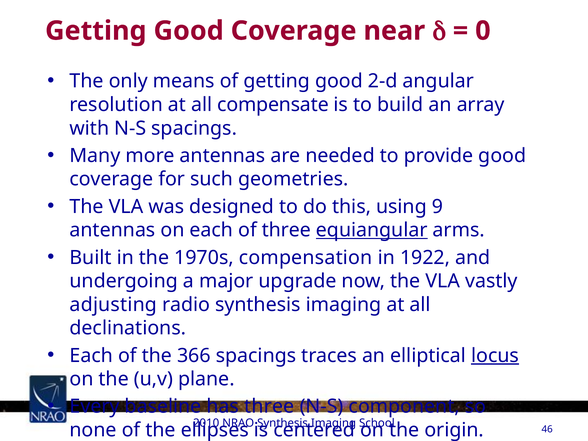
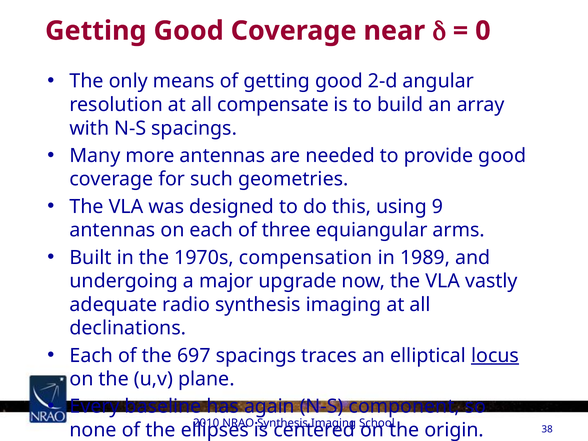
equiangular underline: present -> none
1922: 1922 -> 1989
adjusting: adjusting -> adequate
366: 366 -> 697
has three: three -> again
46: 46 -> 38
